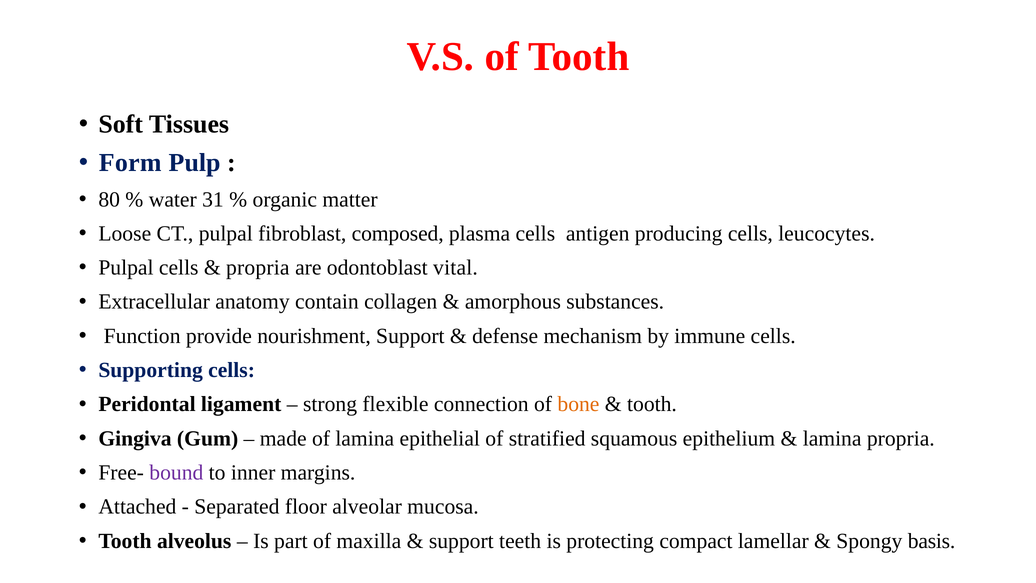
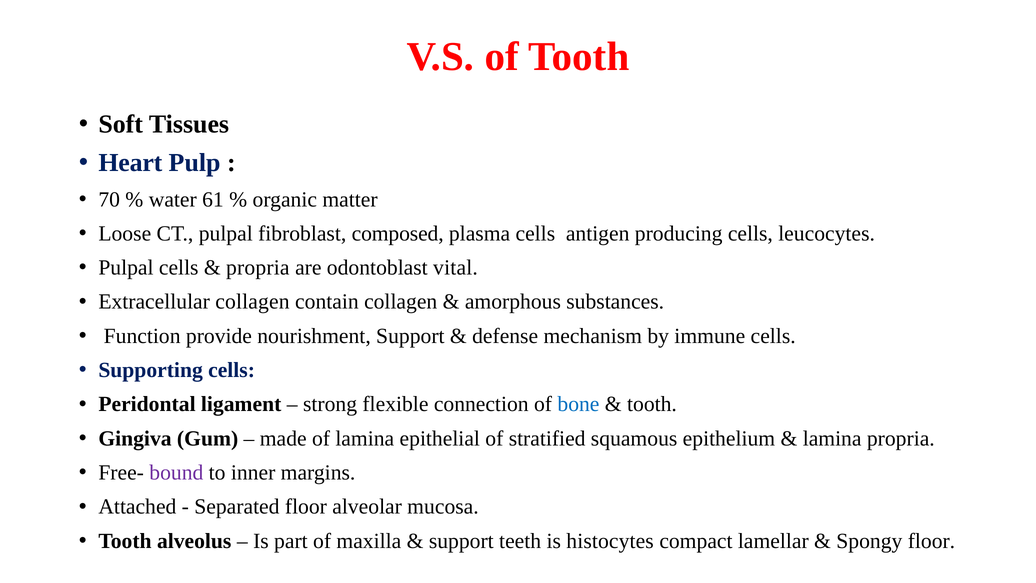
Form: Form -> Heart
80: 80 -> 70
31: 31 -> 61
Extracellular anatomy: anatomy -> collagen
bone colour: orange -> blue
protecting: protecting -> histocytes
Spongy basis: basis -> floor
